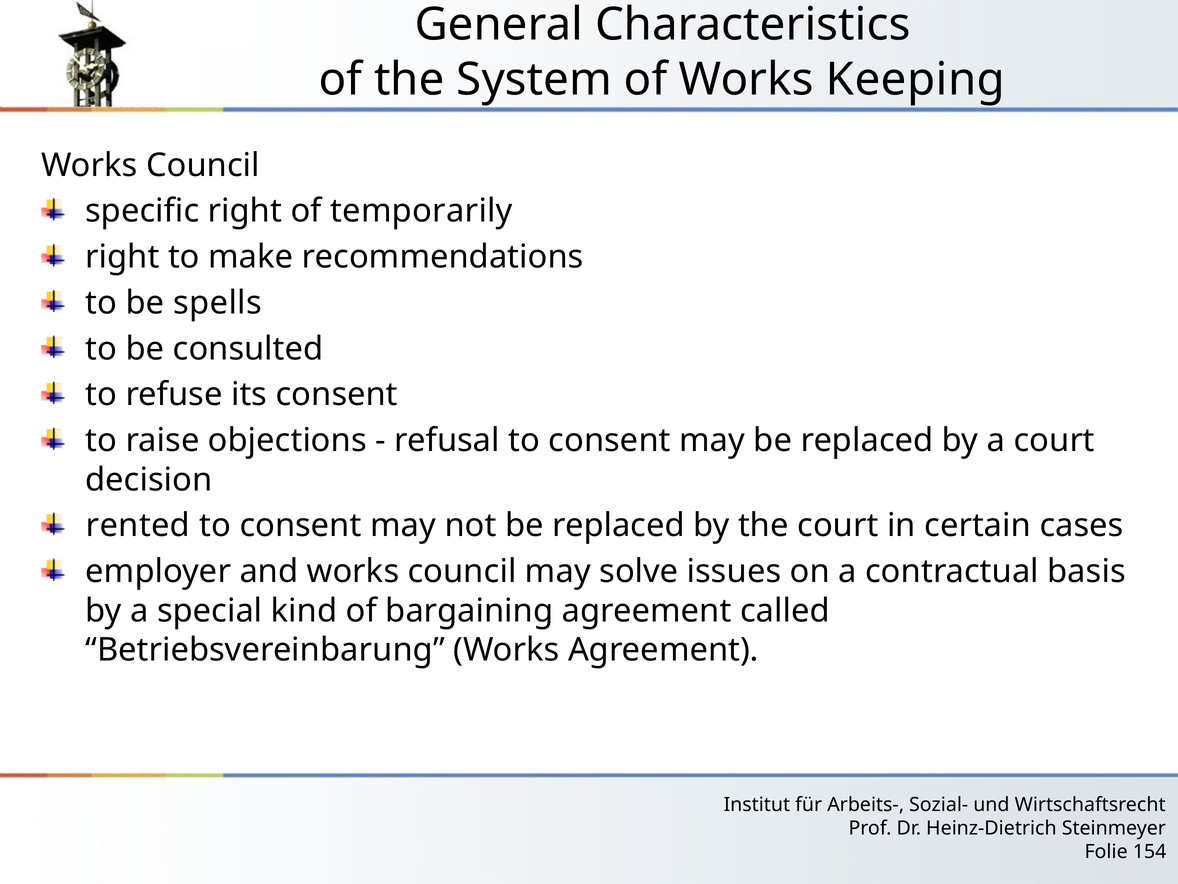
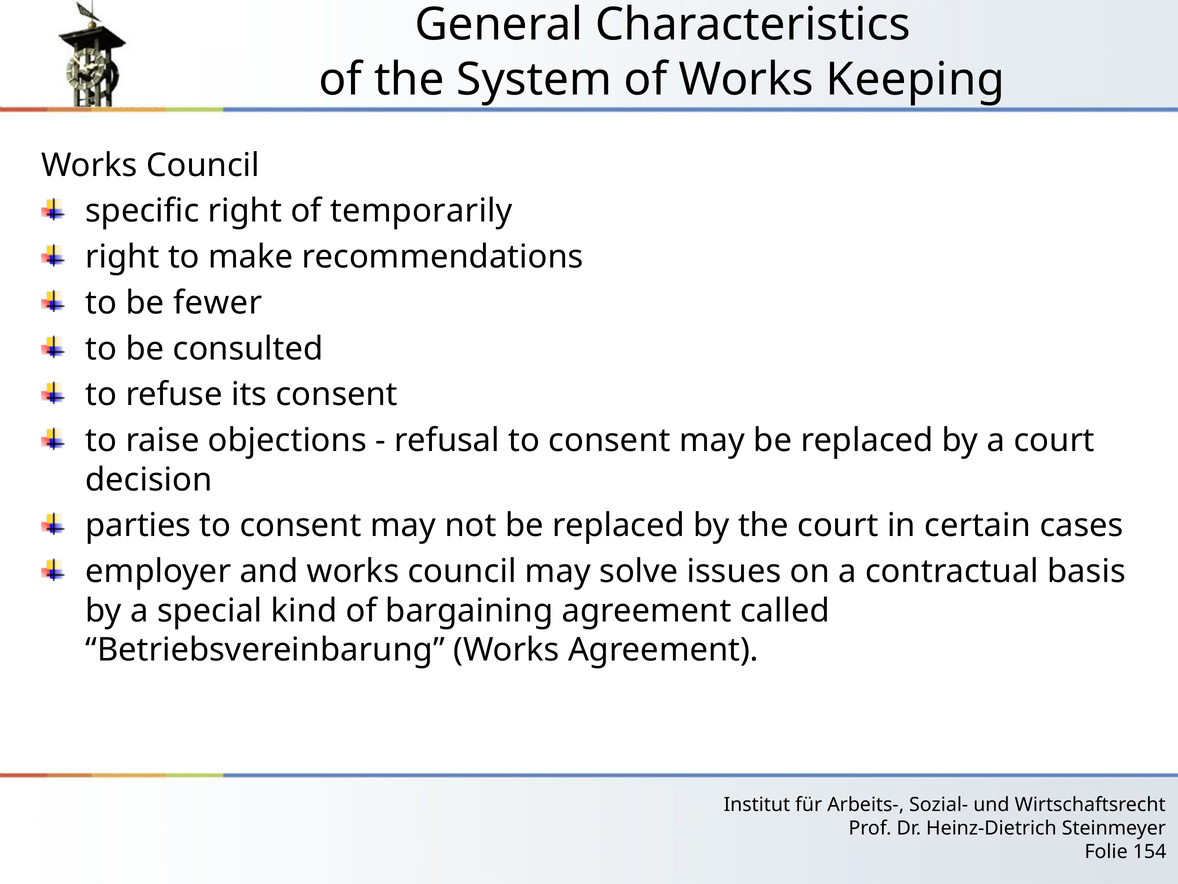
spells: spells -> fewer
rented: rented -> parties
